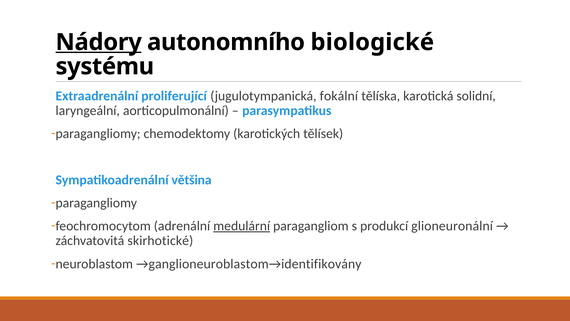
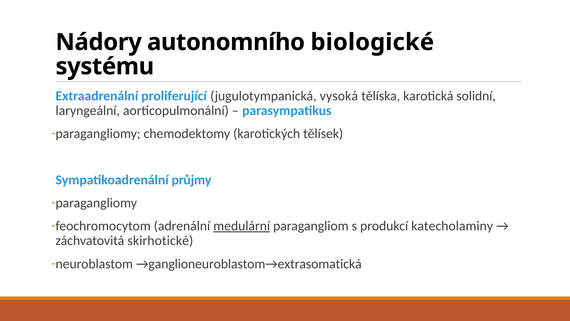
Nádory underline: present -> none
fokální: fokální -> vysoká
většina: většina -> průjmy
glioneuronální: glioneuronální -> katecholaminy
→ganglioneuroblastom→identifikovány: →ganglioneuroblastom→identifikovány -> →ganglioneuroblastom→extrasomatická
